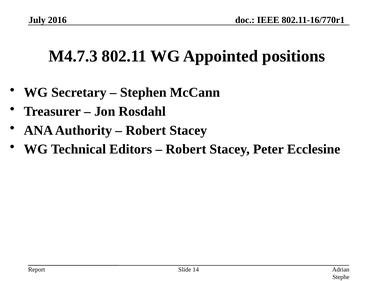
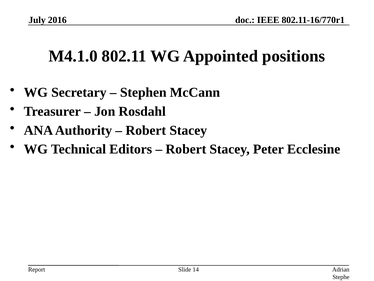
M4.7.3: M4.7.3 -> M4.1.0
